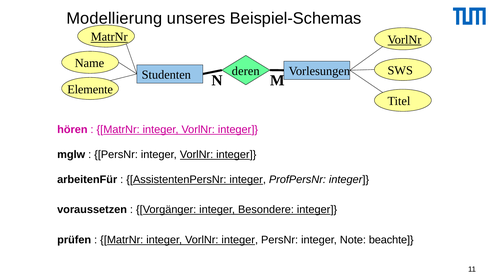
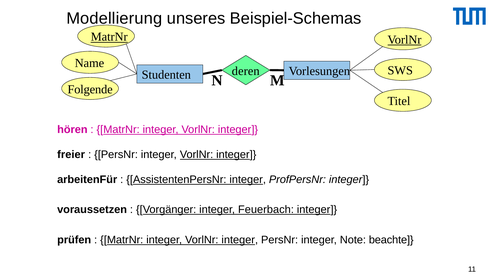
Elemente: Elemente -> Folgende
mglw: mglw -> freier
Besondere: Besondere -> Feuerbach
